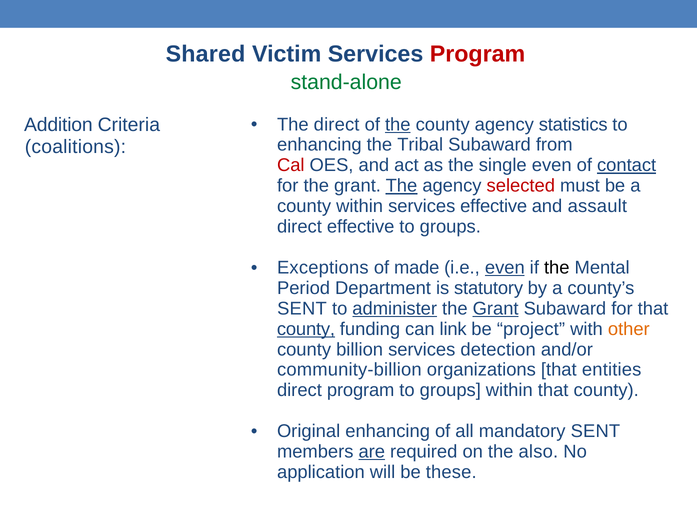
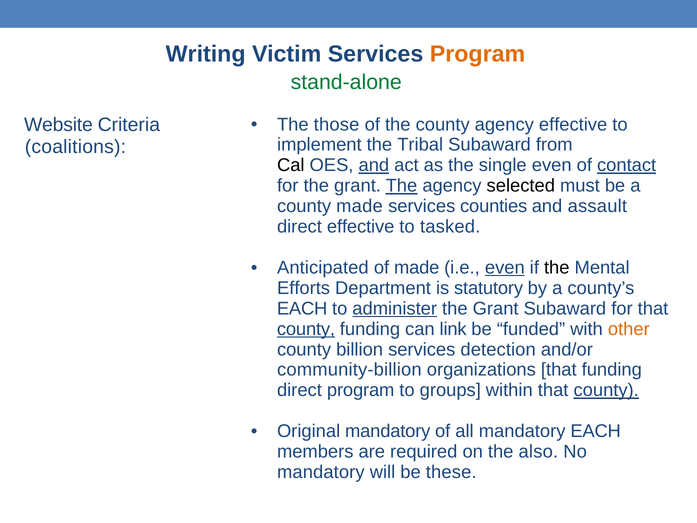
Shared: Shared -> Writing
Program at (478, 54) colour: red -> orange
The direct: direct -> those
the at (398, 124) underline: present -> none
agency statistics: statistics -> effective
Addition: Addition -> Website
enhancing at (319, 145): enhancing -> implement
Cal colour: red -> black
and at (374, 165) underline: none -> present
selected colour: red -> black
county within: within -> made
services effective: effective -> counties
groups at (450, 227): groups -> tasked
Exceptions: Exceptions -> Anticipated
Period: Period -> Efforts
SENT at (302, 308): SENT -> EACH
Grant at (496, 308) underline: present -> none
project: project -> funded
that entities: entities -> funding
county at (606, 390) underline: none -> present
Original enhancing: enhancing -> mandatory
mandatory SENT: SENT -> EACH
are underline: present -> none
application at (321, 472): application -> mandatory
